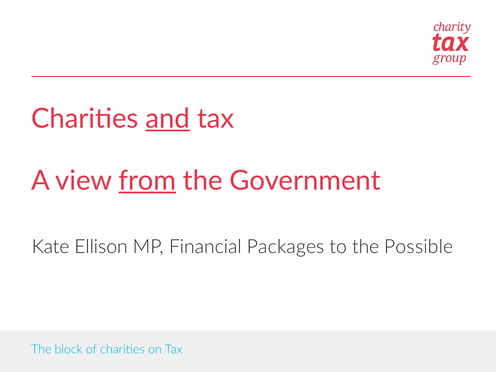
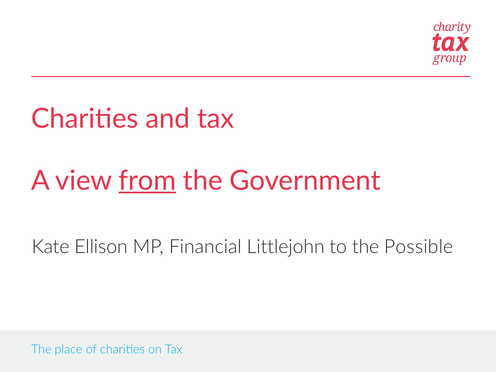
and underline: present -> none
Packages: Packages -> Littlejohn
block: block -> place
